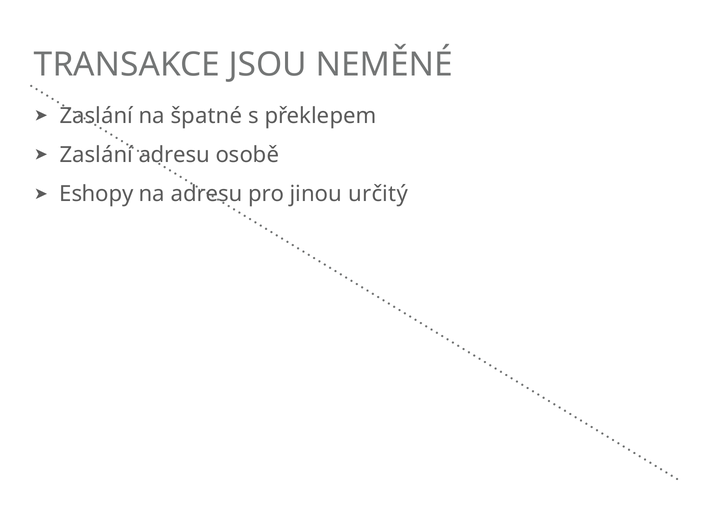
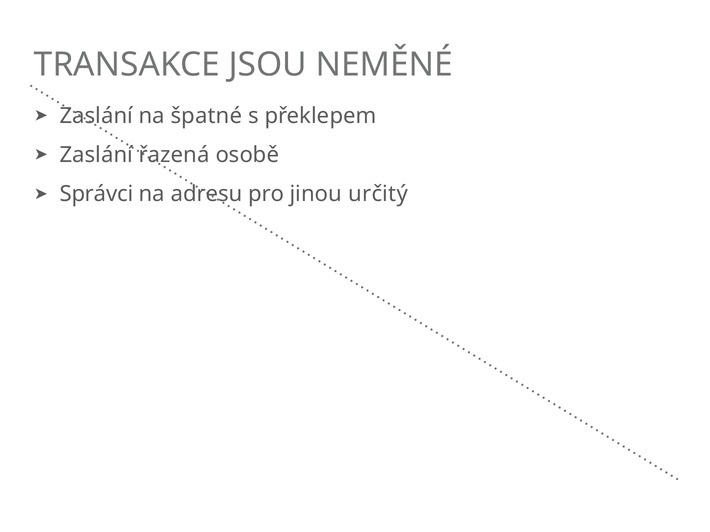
Zaslání adresu: adresu -> řazená
Eshopy: Eshopy -> Správci
